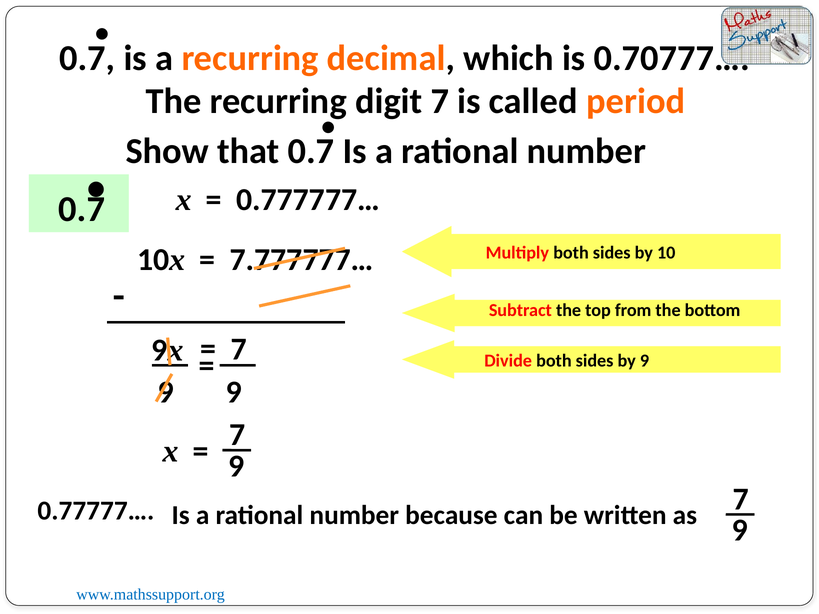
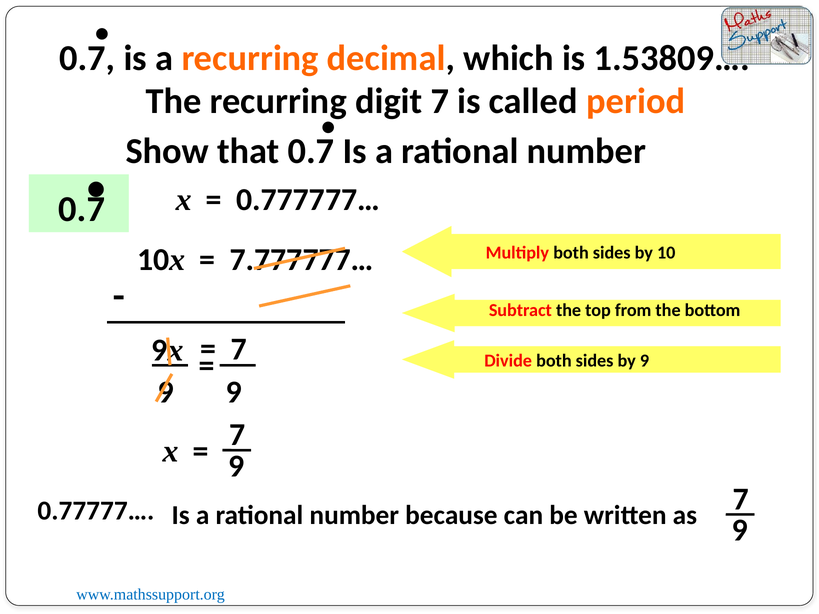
0.70777…: 0.70777… -> 1.53809…
